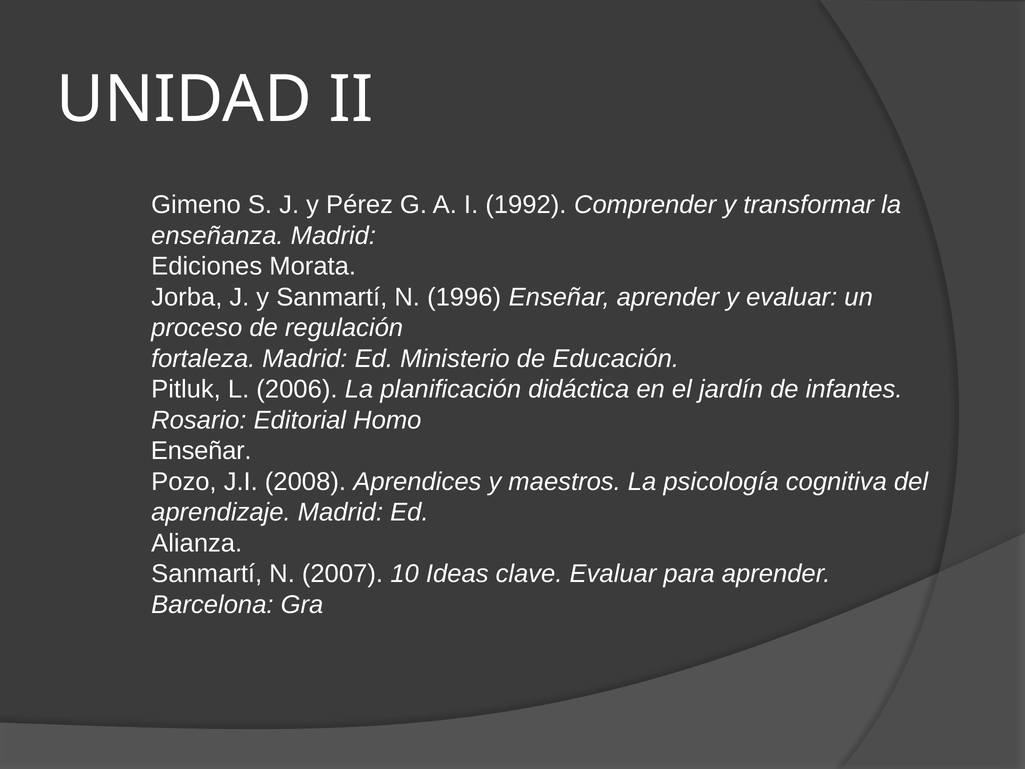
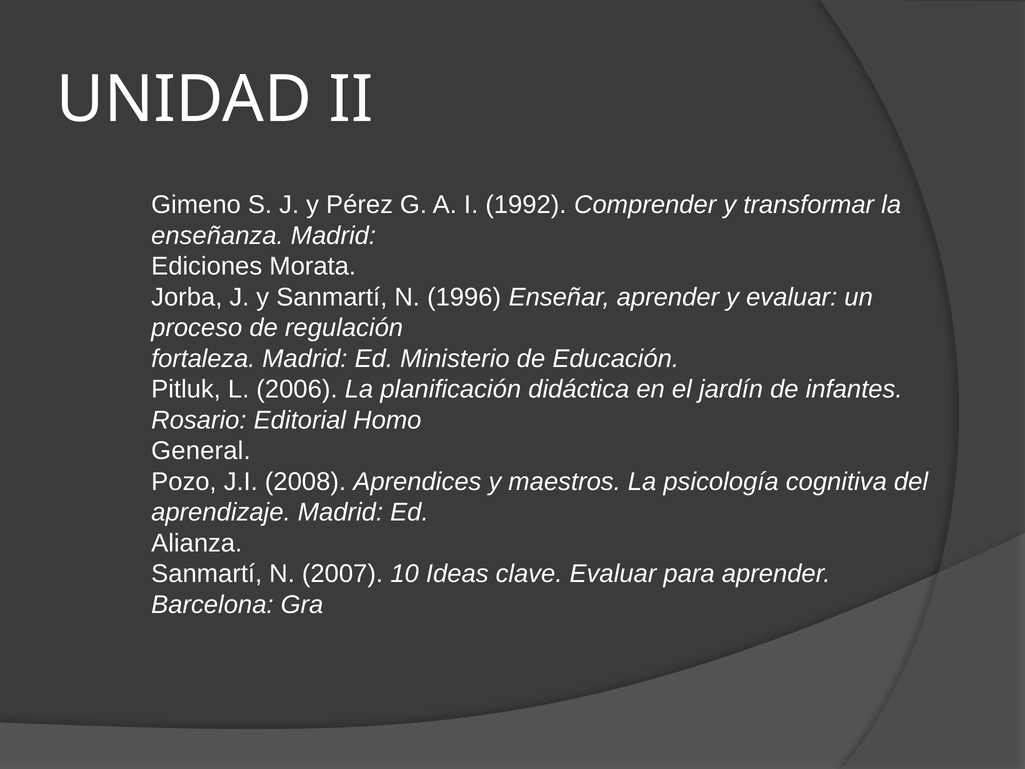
Enseñar at (201, 451): Enseñar -> General
